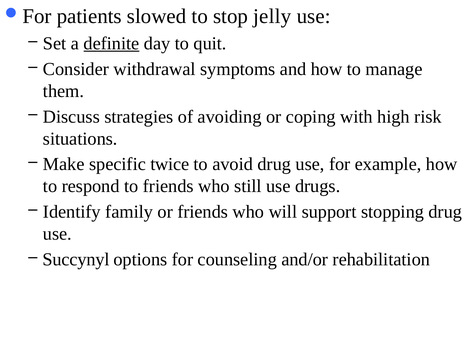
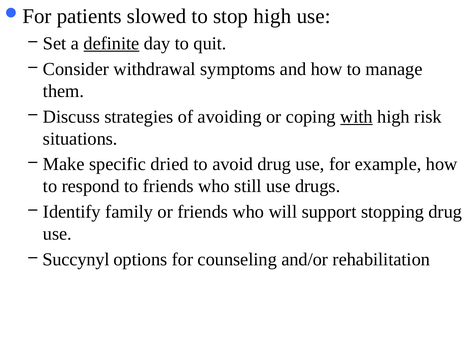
stop jelly: jelly -> high
with underline: none -> present
twice: twice -> dried
